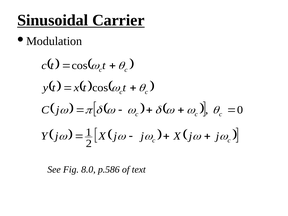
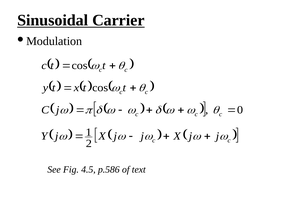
8.0: 8.0 -> 4.5
